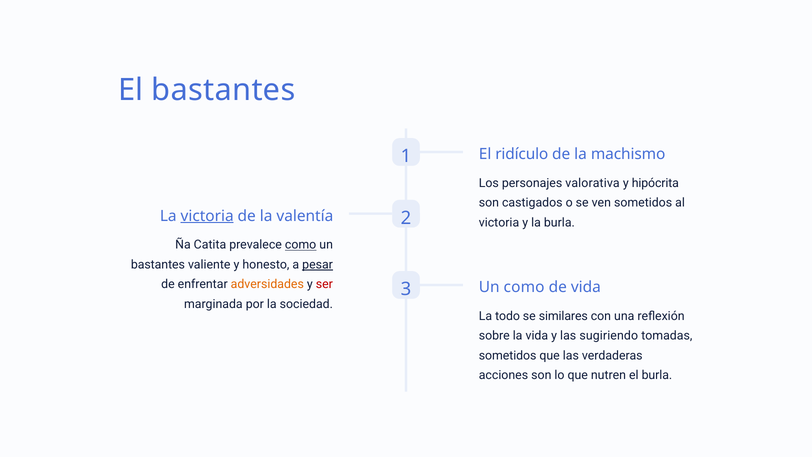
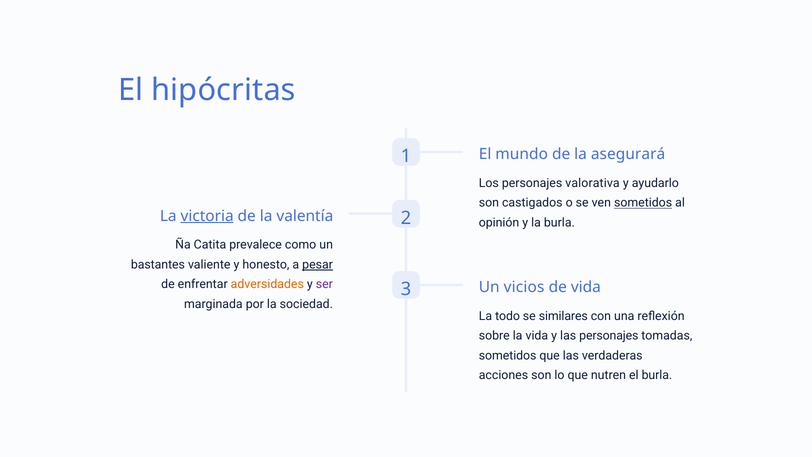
El bastantes: bastantes -> hipócritas
ridículo: ridículo -> mundo
machismo: machismo -> asegurará
hipócrita: hipócrita -> ayudarlo
sometidos at (643, 203) underline: none -> present
victoria at (499, 223): victoria -> opinión
como at (301, 245) underline: present -> none
ser colour: red -> purple
Un como: como -> vicios
las sugiriendo: sugiriendo -> personajes
